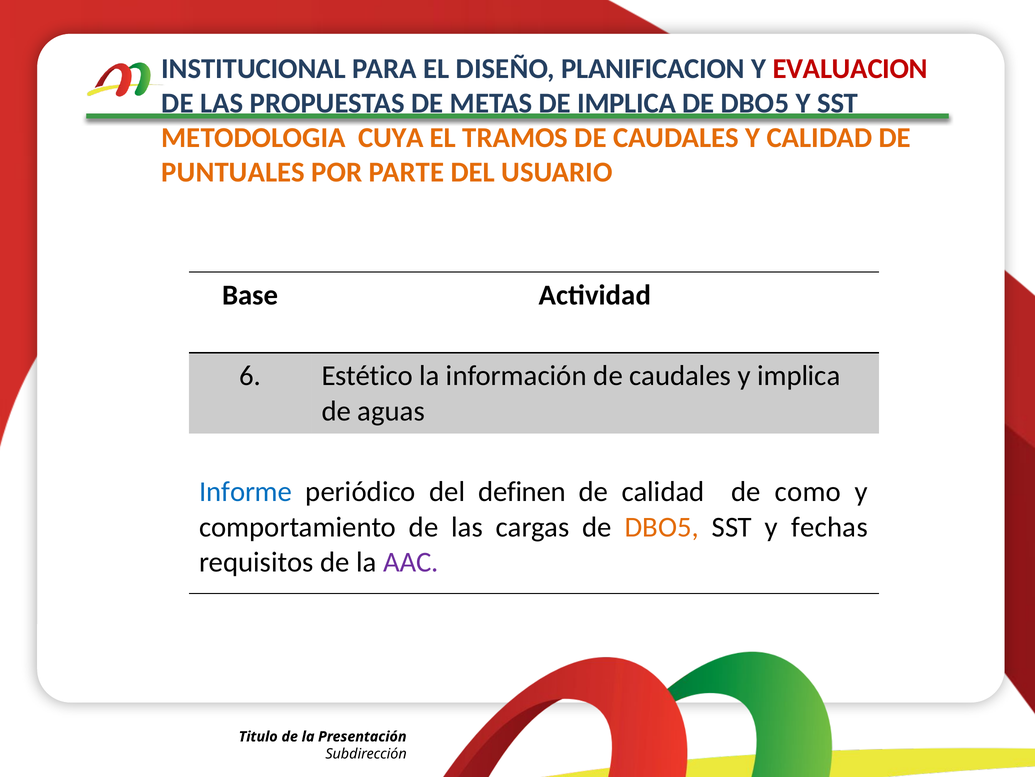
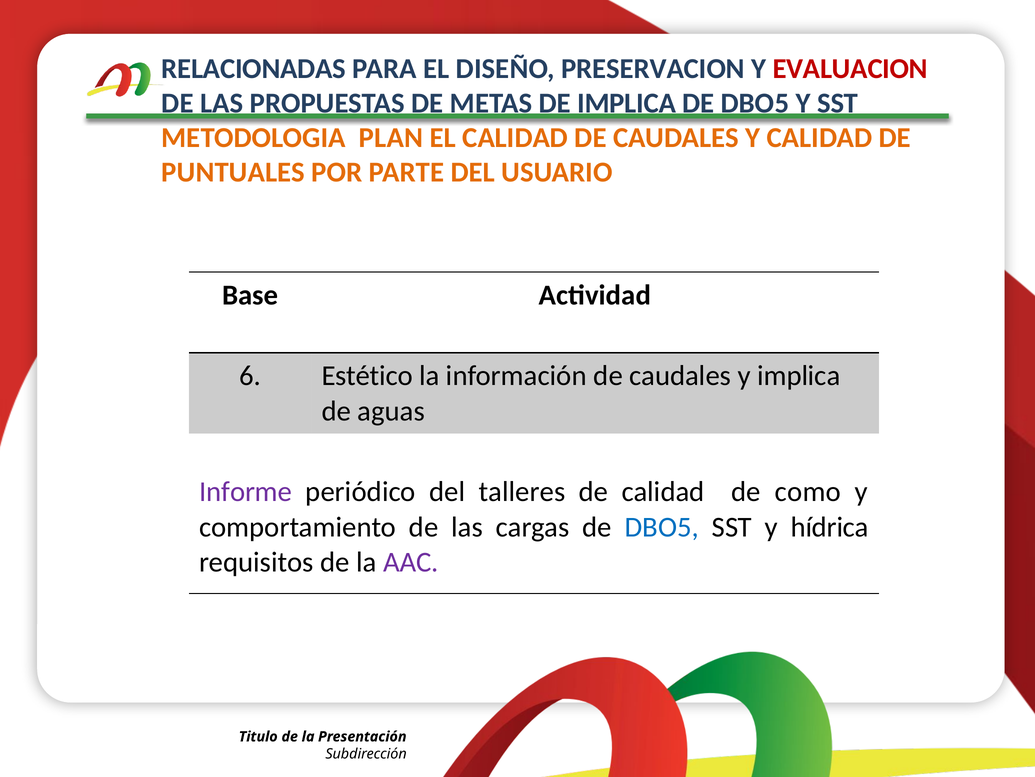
INSTITUCIONAL: INSTITUCIONAL -> RELACIONADAS
PLANIFICACION: PLANIFICACION -> PRESERVACION
CUYA: CUYA -> PLAN
EL TRAMOS: TRAMOS -> CALIDAD
Informe colour: blue -> purple
definen: definen -> talleres
DBO5 at (662, 527) colour: orange -> blue
fechas: fechas -> hídrica
